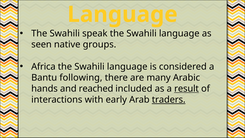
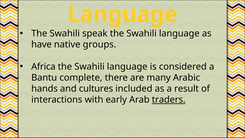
seen: seen -> have
following: following -> complete
reached: reached -> cultures
result underline: present -> none
